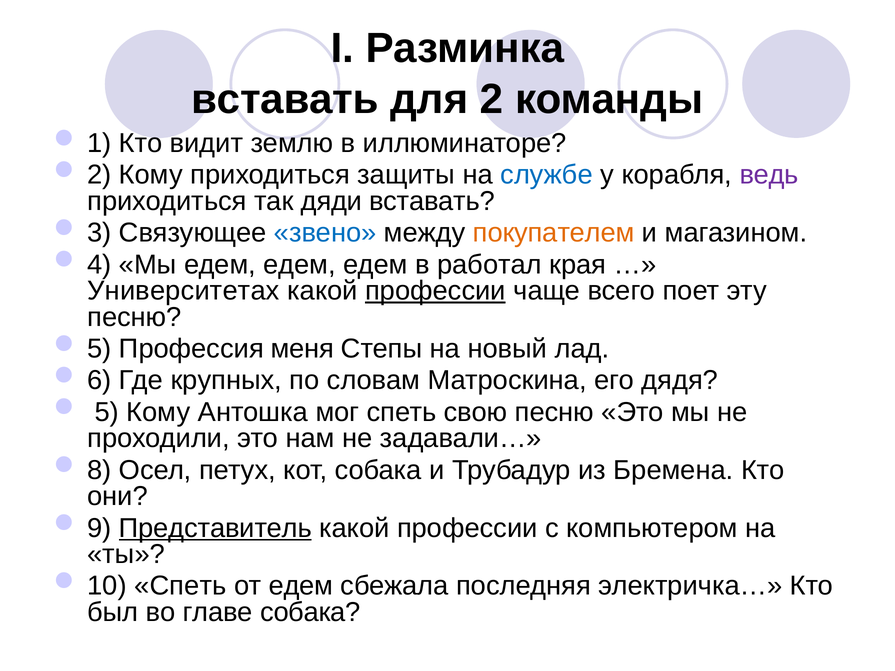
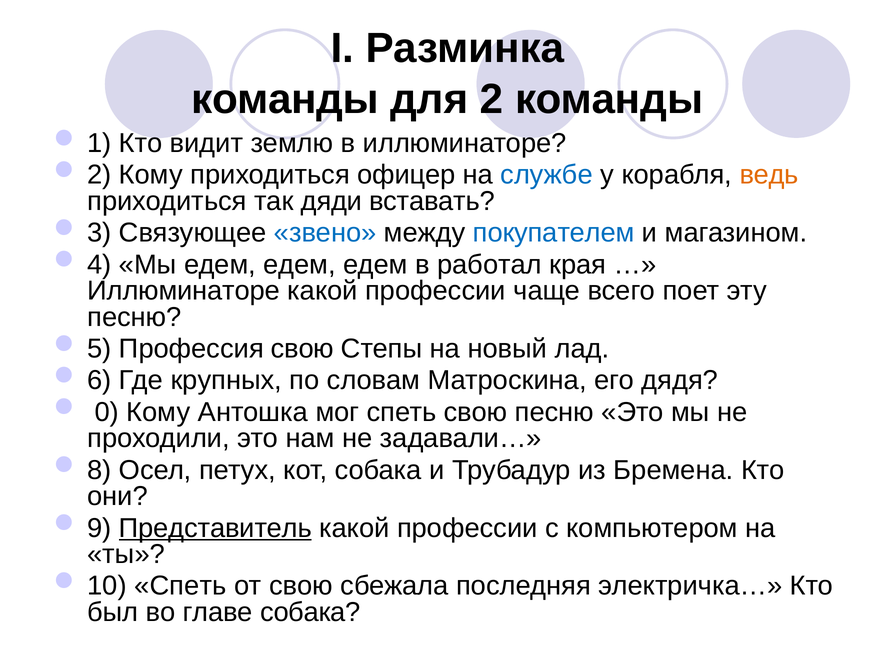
вставать at (285, 99): вставать -> команды
защиты: защиты -> офицер
ведь colour: purple -> orange
покупателем colour: orange -> blue
Университетах at (183, 291): Университетах -> Иллюминаторе
профессии at (435, 291) underline: present -> none
Профессия меня: меня -> свою
5: 5 -> 0
от едем: едем -> свою
